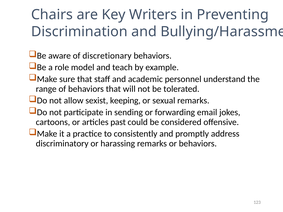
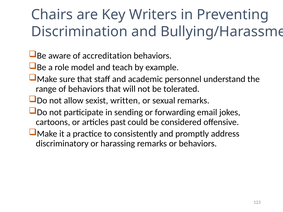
discretionary: discretionary -> accreditation
keeping: keeping -> written
